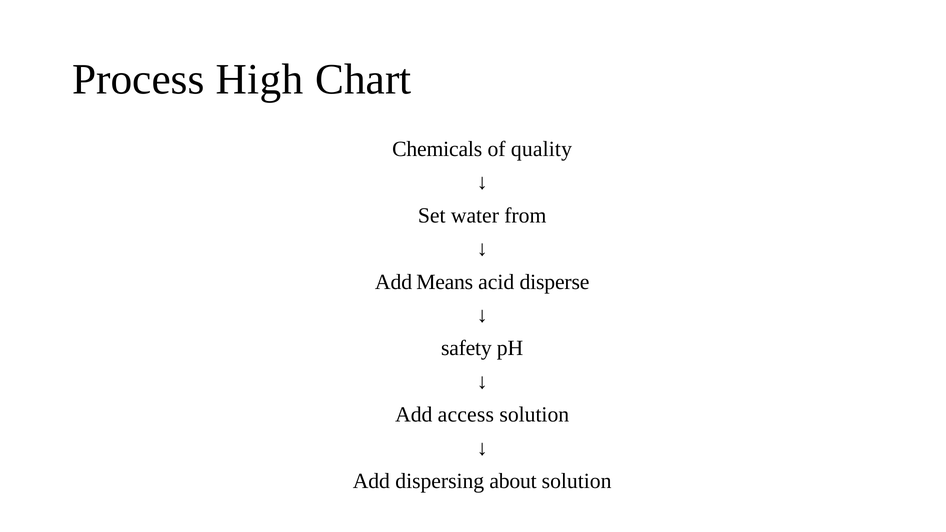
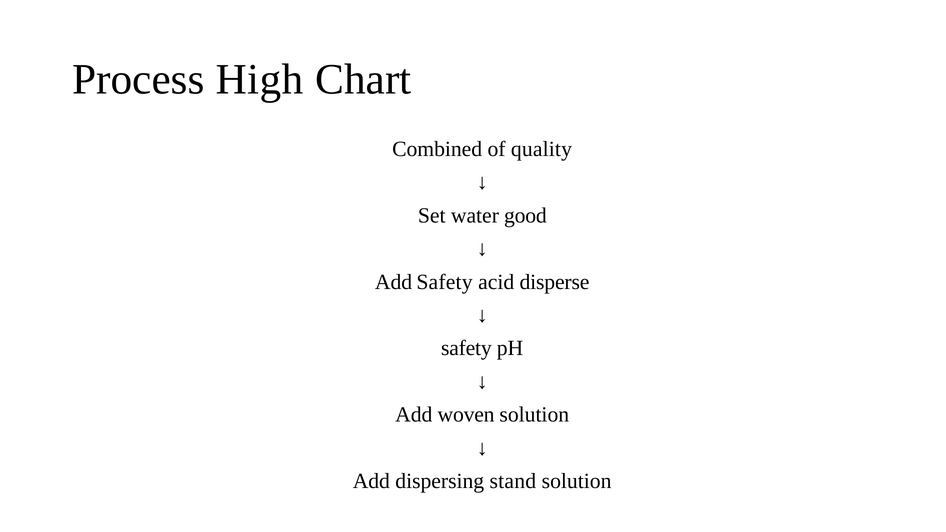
Chemicals: Chemicals -> Combined
from: from -> good
Add Means: Means -> Safety
access: access -> woven
about: about -> stand
